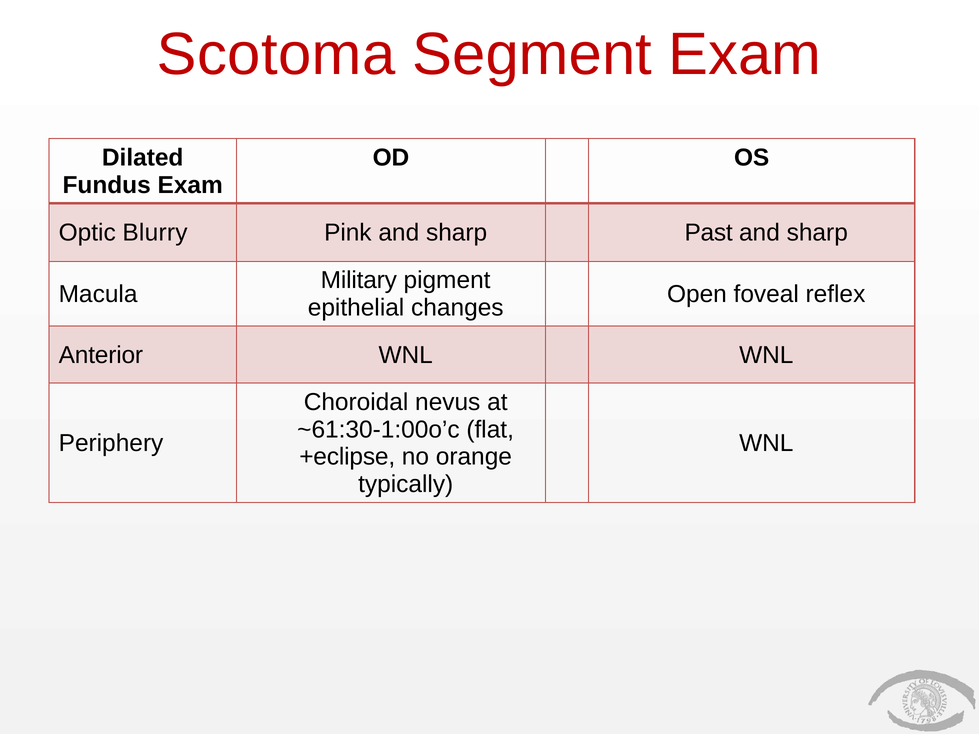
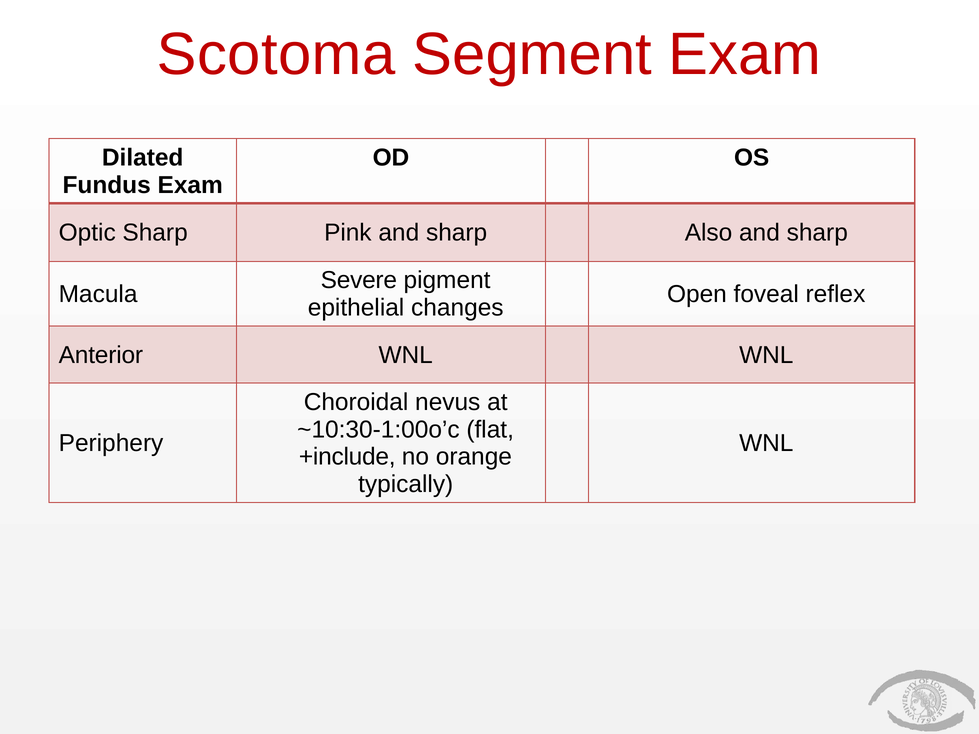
Optic Blurry: Blurry -> Sharp
Past: Past -> Also
Military: Military -> Severe
~61:30-1:00o’c: ~61:30-1:00o’c -> ~10:30-1:00o’c
+eclipse: +eclipse -> +include
